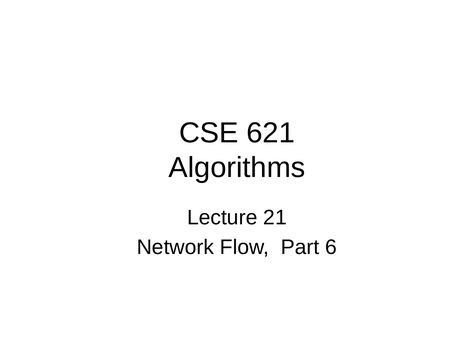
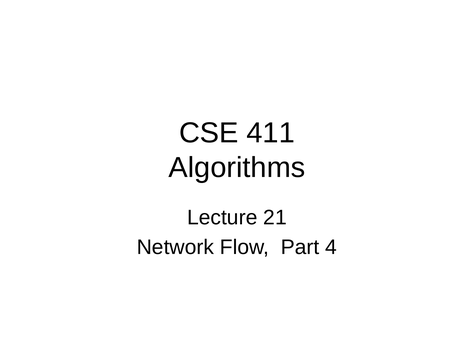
621: 621 -> 411
6: 6 -> 4
